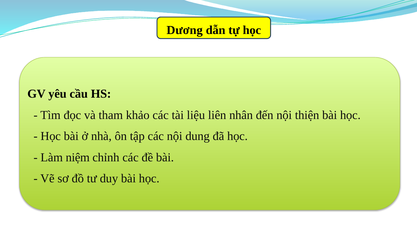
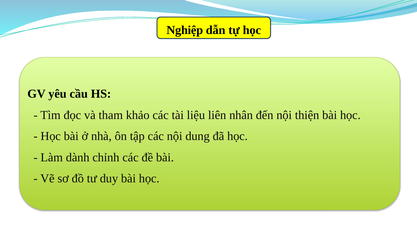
Dương: Dương -> Nghiệp
niệm: niệm -> dành
